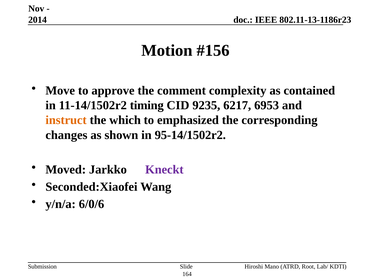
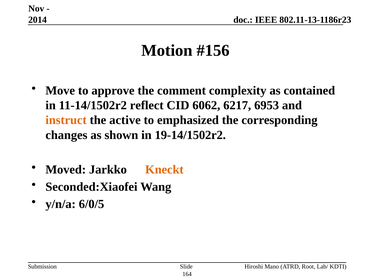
timing: timing -> reflect
9235: 9235 -> 6062
which: which -> active
95-14/1502r2: 95-14/1502r2 -> 19-14/1502r2
Kneckt colour: purple -> orange
6/0/6: 6/0/6 -> 6/0/5
